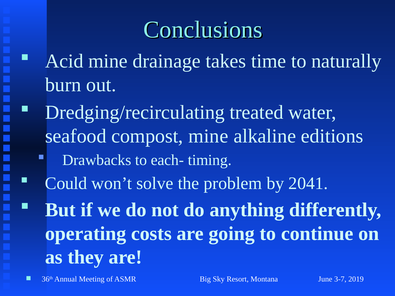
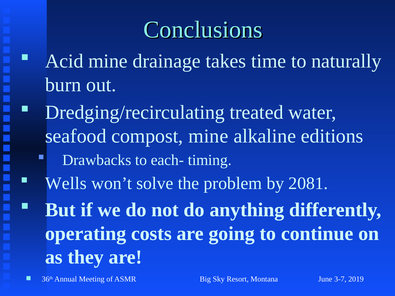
Could: Could -> Wells
2041: 2041 -> 2081
